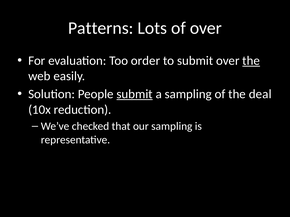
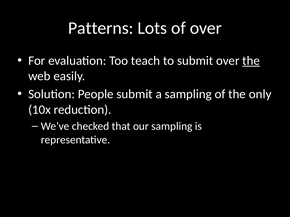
order: order -> teach
submit at (135, 94) underline: present -> none
deal: deal -> only
